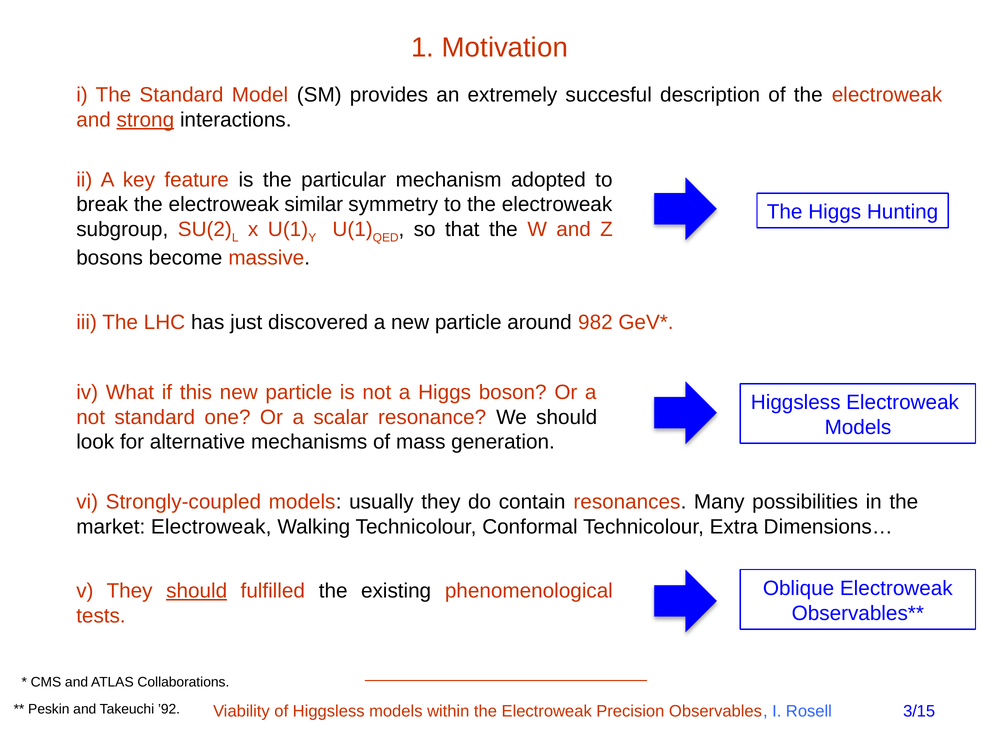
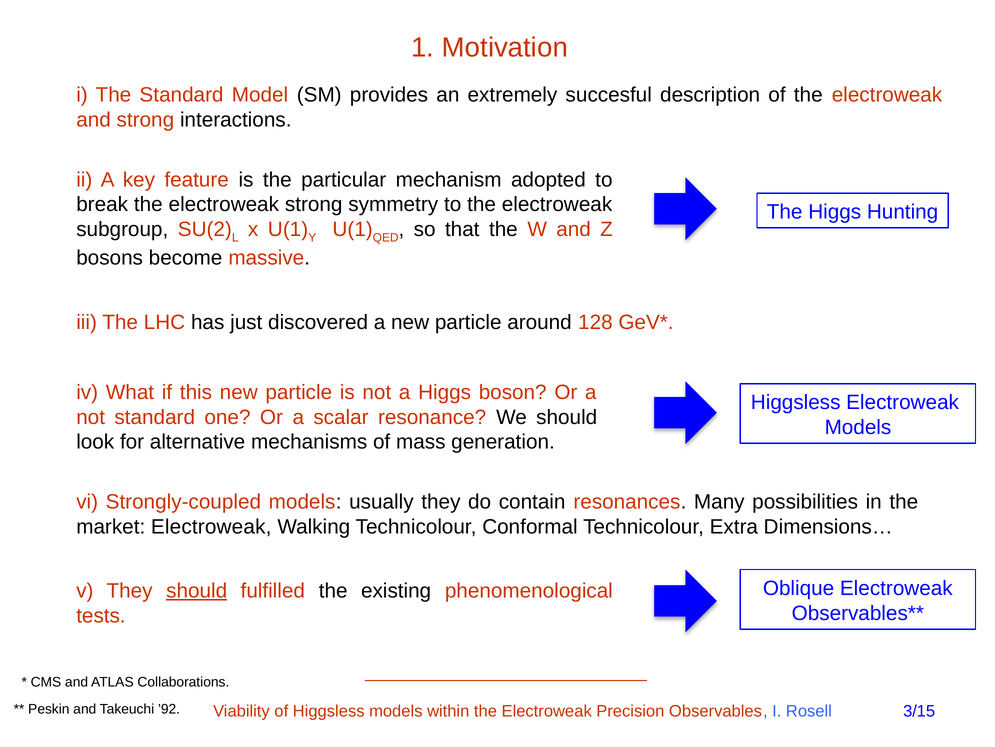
strong at (145, 120) underline: present -> none
electroweak similar: similar -> strong
982: 982 -> 128
